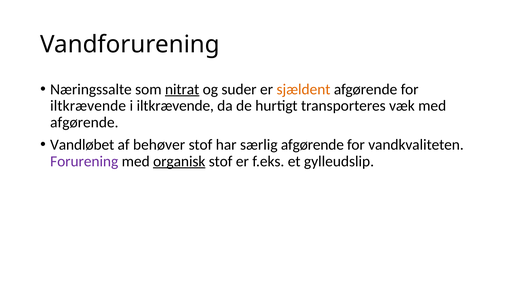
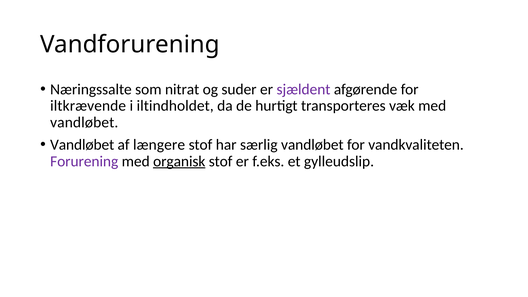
nitrat underline: present -> none
sjældent colour: orange -> purple
i iltkrævende: iltkrævende -> iltindholdet
afgørende at (84, 123): afgørende -> vandløbet
behøver: behøver -> længere
særlig afgørende: afgørende -> vandløbet
